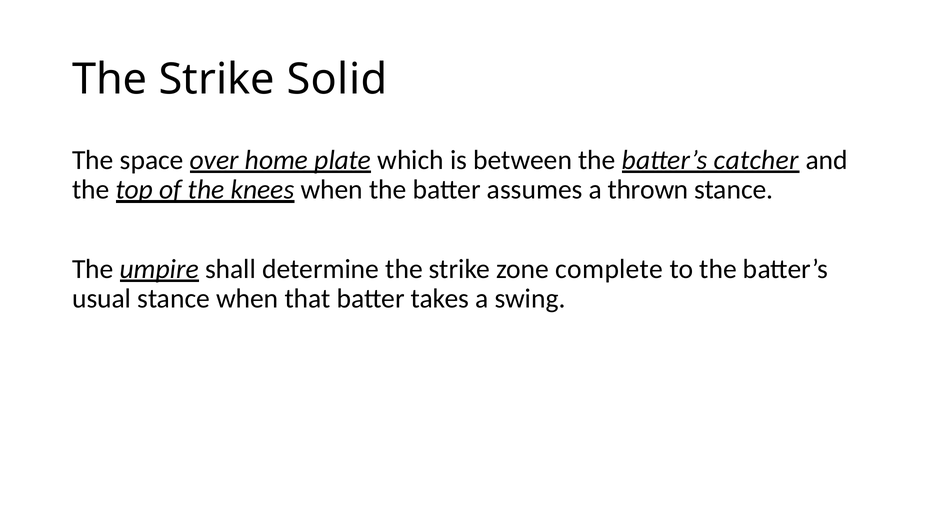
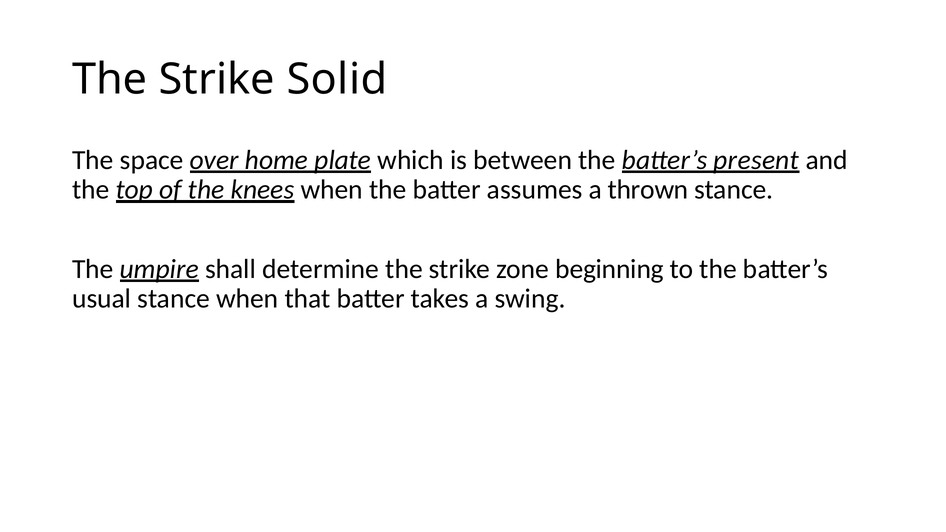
catcher: catcher -> present
complete: complete -> beginning
